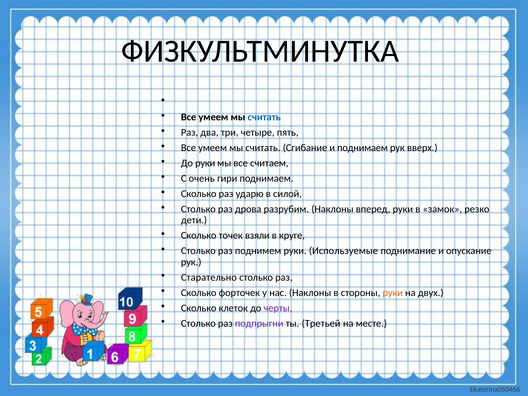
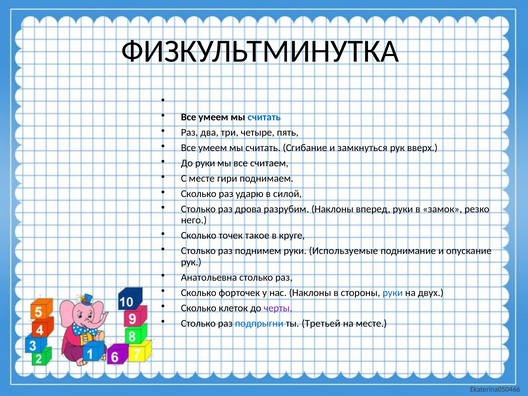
и поднимаем: поднимаем -> замкнуться
С очень: очень -> месте
дети: дети -> него
взяли: взяли -> такое
Старательно: Старательно -> Анатольевна
руки at (393, 293) colour: orange -> blue
подпрыгни colour: purple -> blue
